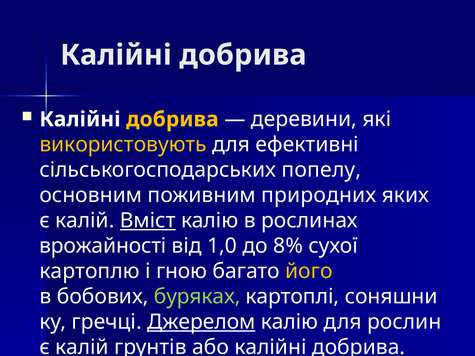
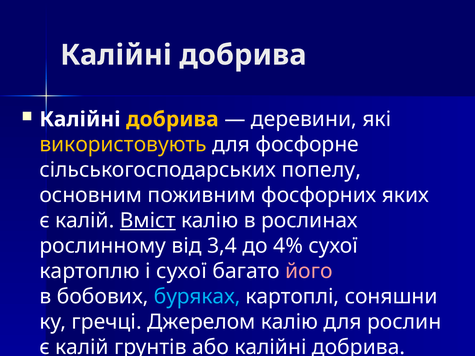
ефективні: ефективні -> фосфорне
природних: природних -> фосфорних
врожайності: врожайності -> рослинному
1,0: 1,0 -> 3,4
8%: 8% -> 4%
і гною: гною -> сухої
його colour: yellow -> pink
буряках colour: light green -> light blue
Джерелом underline: present -> none
